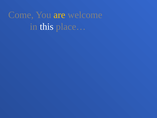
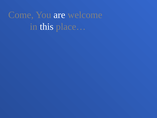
are colour: yellow -> white
